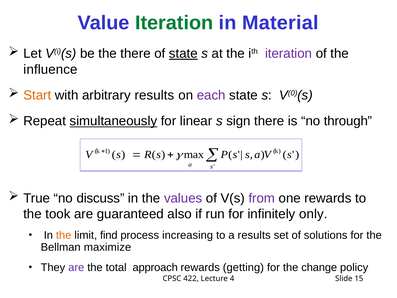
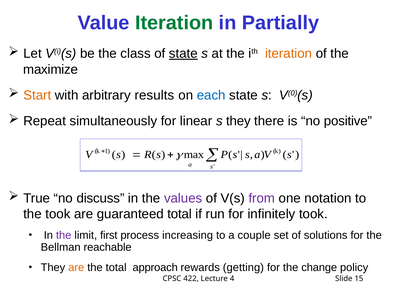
Material: Material -> Partially
the there: there -> class
iteration at (289, 53) colour: purple -> orange
influence: influence -> maximize
each colour: purple -> blue
simultaneously underline: present -> none
s sign: sign -> they
through: through -> positive
one rewards: rewards -> notation
guaranteed also: also -> total
infinitely only: only -> took
the at (64, 235) colour: orange -> purple
find: find -> first
a results: results -> couple
maximize: maximize -> reachable
are at (76, 267) colour: purple -> orange
